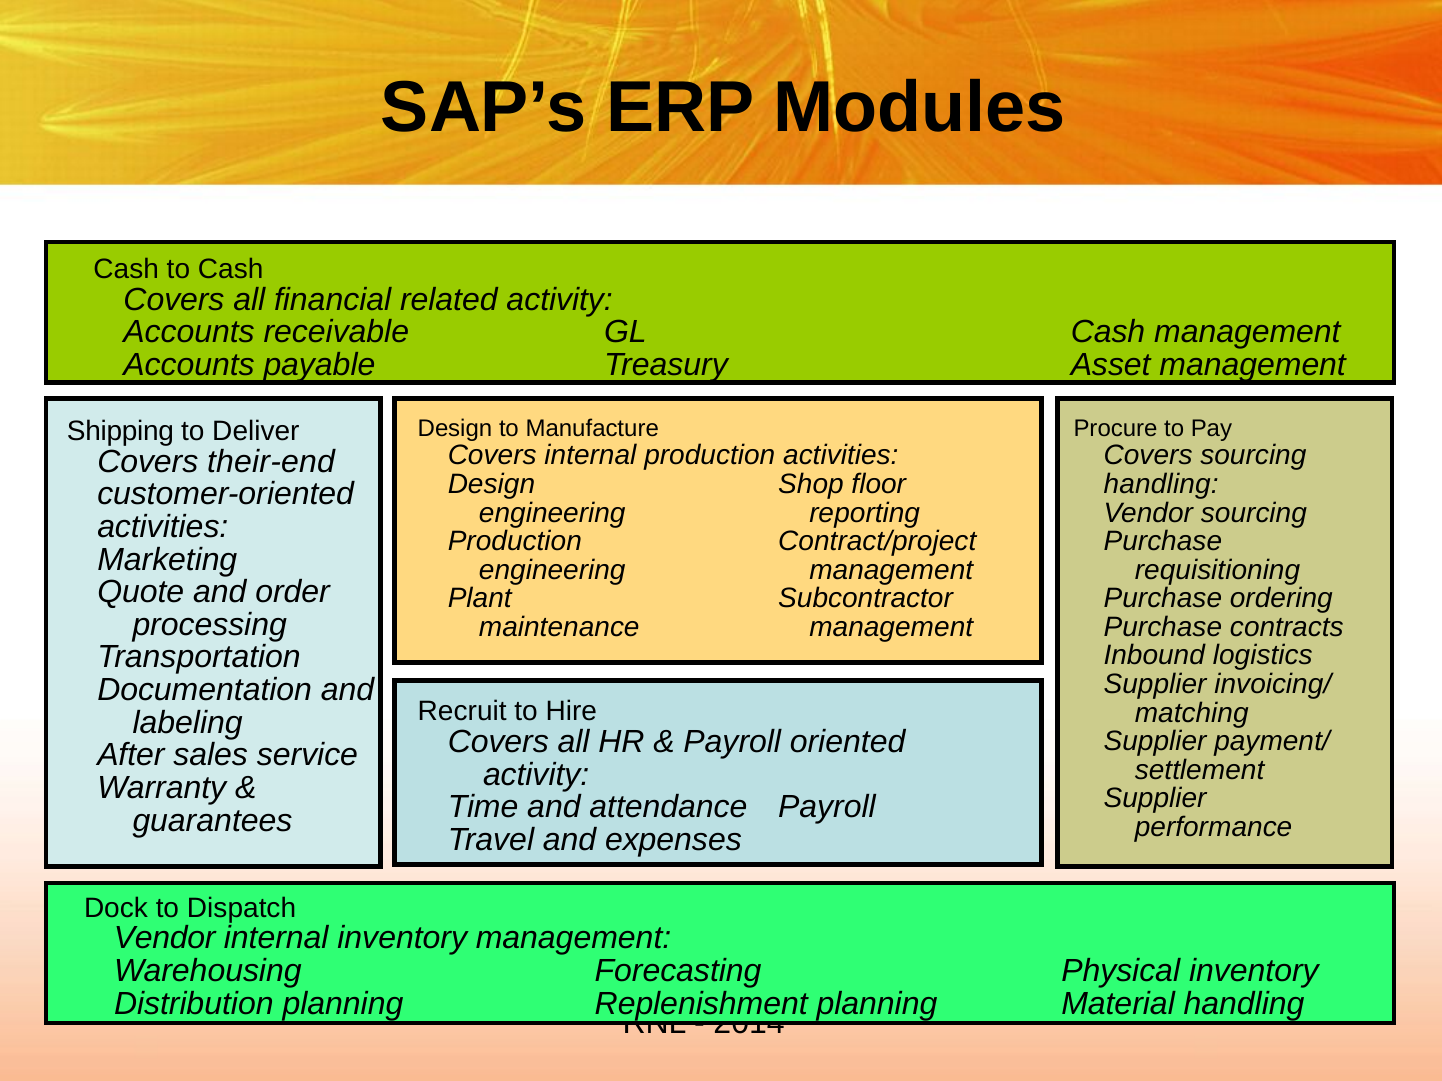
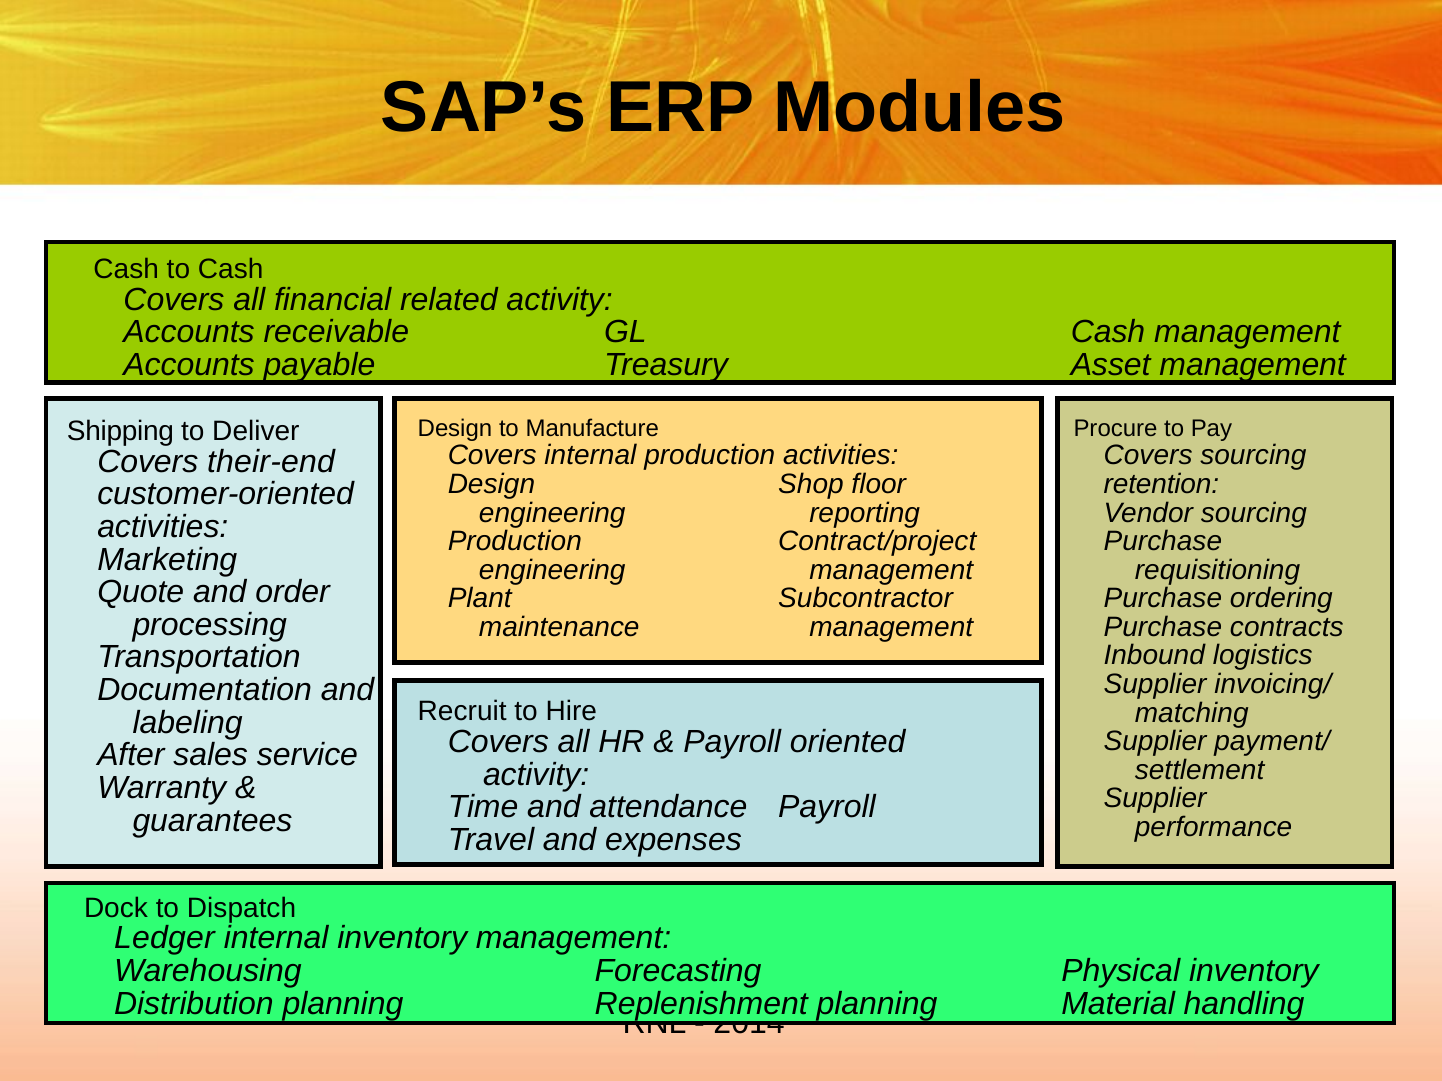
handling at (1161, 484): handling -> retention
Vendor at (165, 939): Vendor -> Ledger
